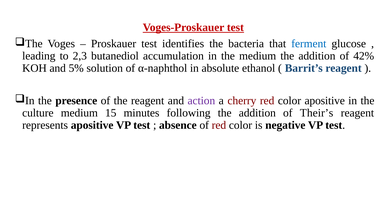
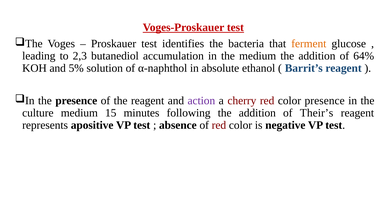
ferment colour: blue -> orange
42%: 42% -> 64%
color apositive: apositive -> presence
